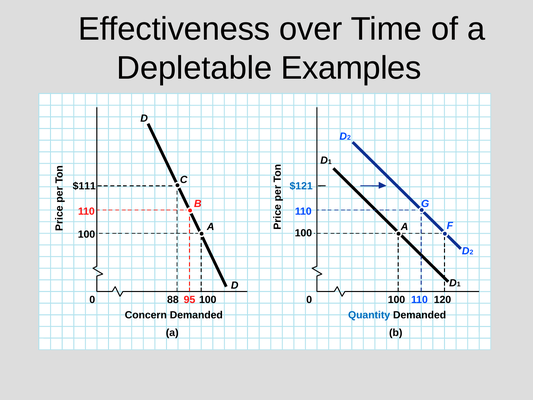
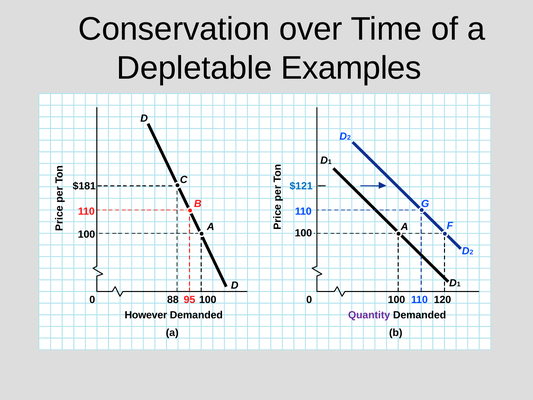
Effectiveness: Effectiveness -> Conservation
$111: $111 -> $181
Concern: Concern -> However
Quantity colour: blue -> purple
